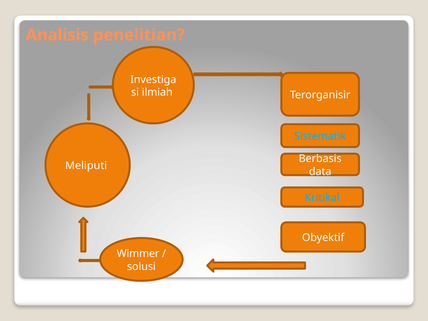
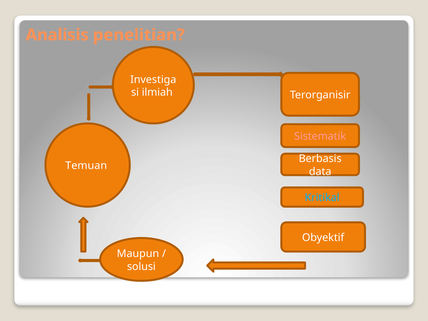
Sistematik colour: light blue -> pink
Meliputi: Meliputi -> Temuan
Wimmer: Wimmer -> Maupun
